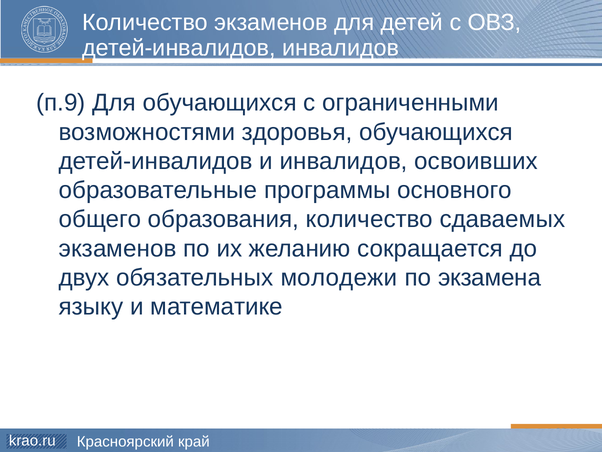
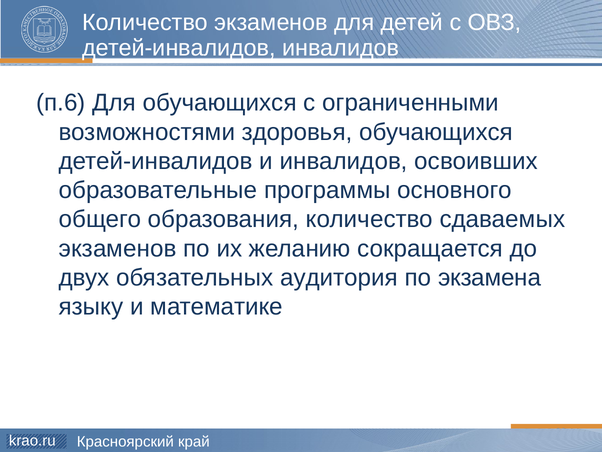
п.9: п.9 -> п.6
молодежи: молодежи -> аудитория
